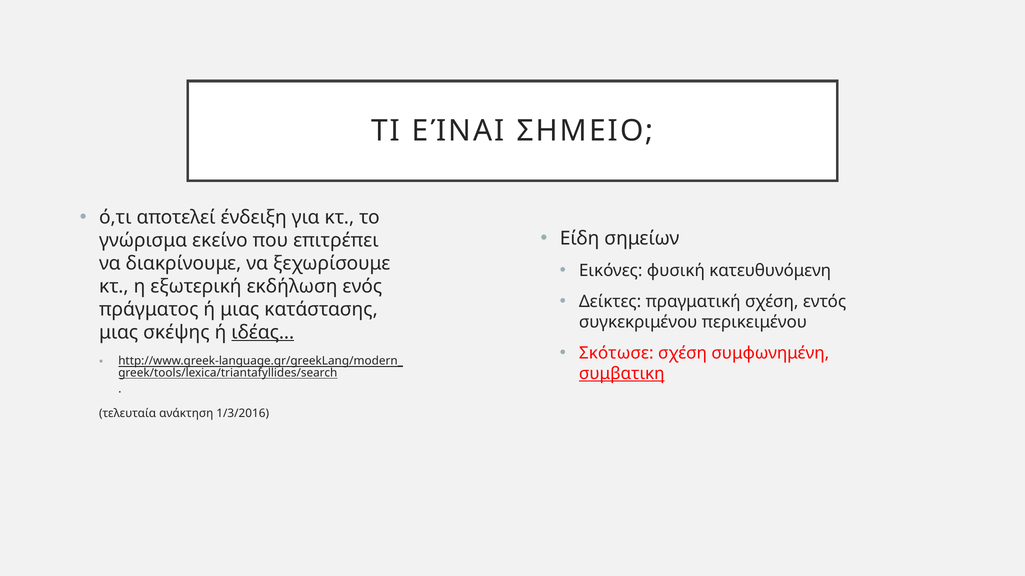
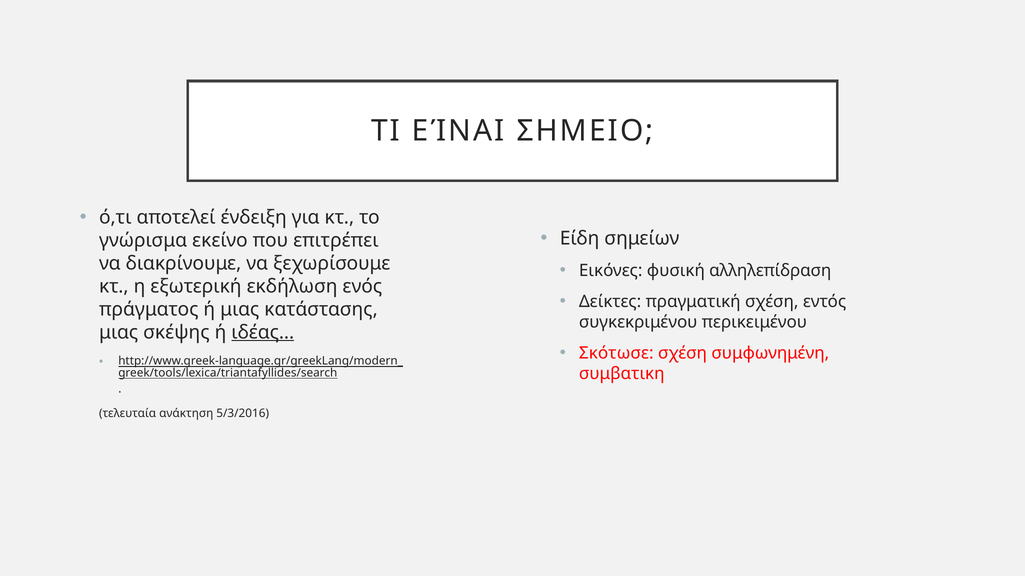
κατευθυνόμενη: κατευθυνόμενη -> αλληλεπίδραση
συμβατικη underline: present -> none
1/3/2016: 1/3/2016 -> 5/3/2016
